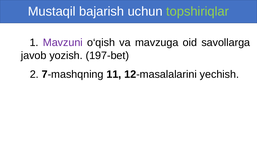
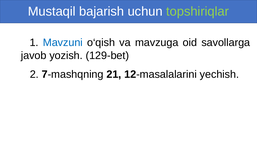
Mavzuni colour: purple -> blue
197-bet: 197-bet -> 129-bet
11: 11 -> 21
